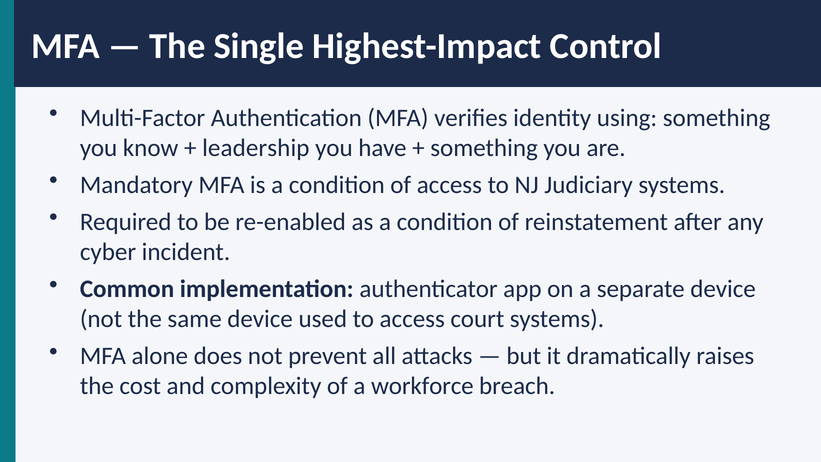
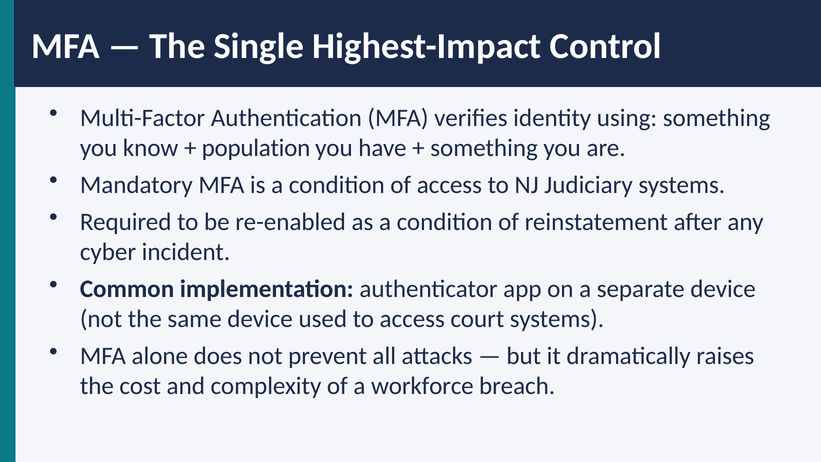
leadership: leadership -> population
